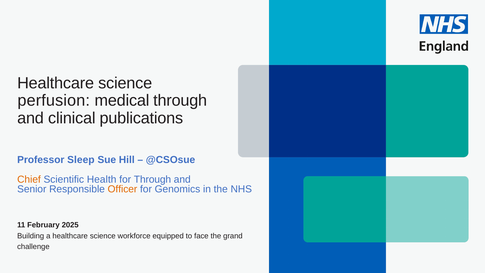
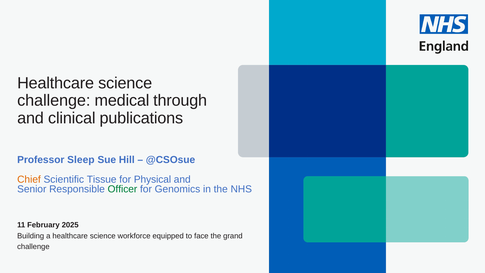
perfusion at (54, 100): perfusion -> challenge
Health: Health -> Tissue
for Through: Through -> Physical
Officer colour: orange -> green
